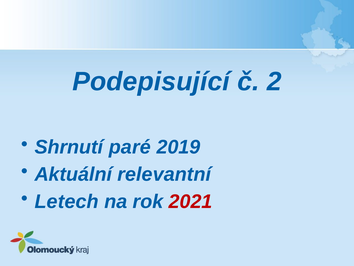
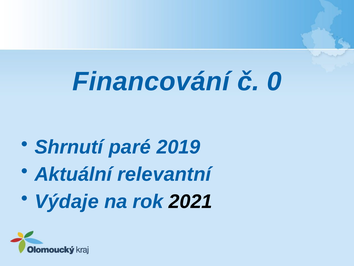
Podepisující: Podepisující -> Financování
2: 2 -> 0
Letech: Letech -> Výdaje
2021 colour: red -> black
